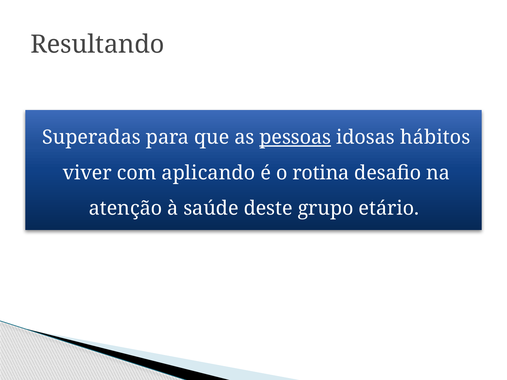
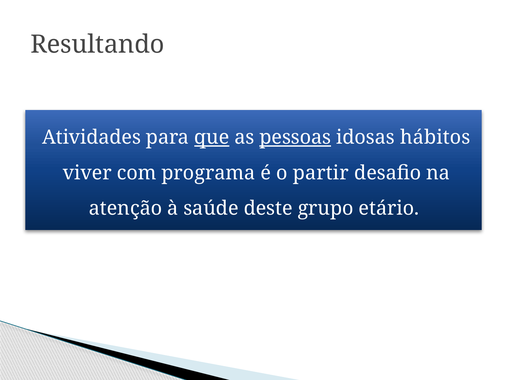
Superadas: Superadas -> Atividades
que underline: none -> present
aplicando: aplicando -> programa
rotina: rotina -> partir
